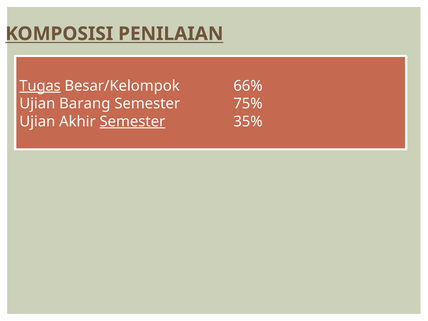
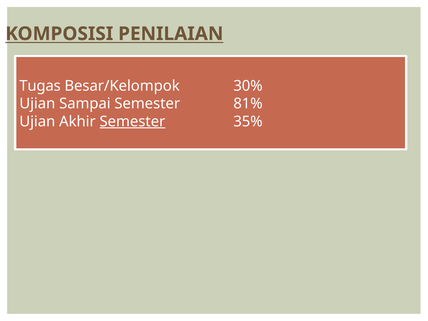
Tugas underline: present -> none
66%: 66% -> 30%
Barang: Barang -> Sampai
75%: 75% -> 81%
